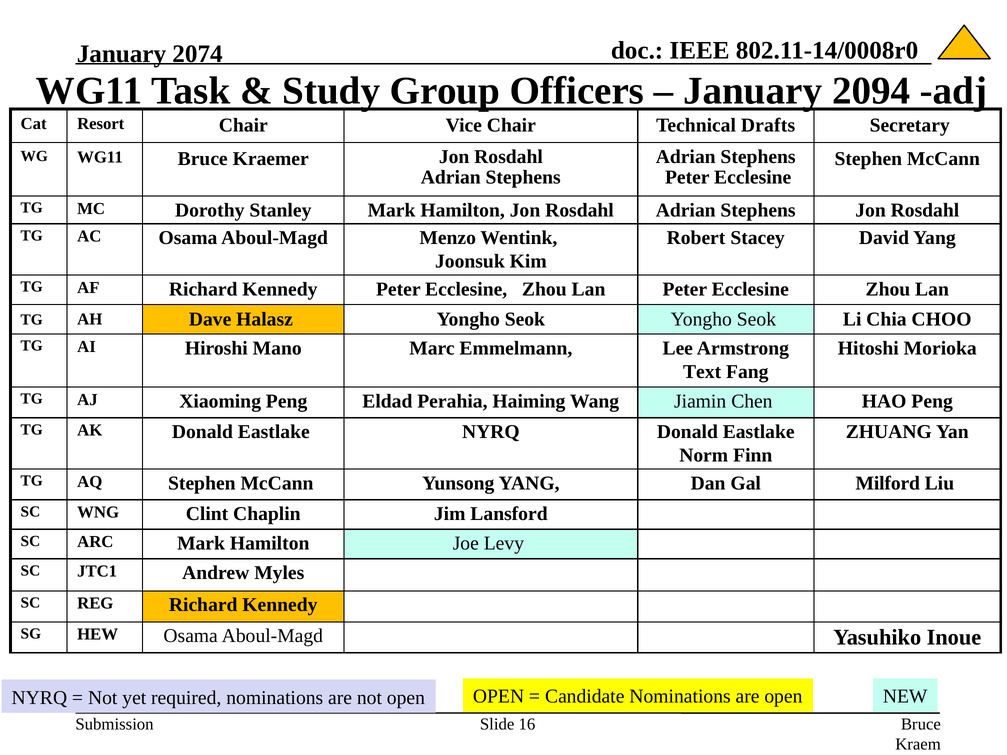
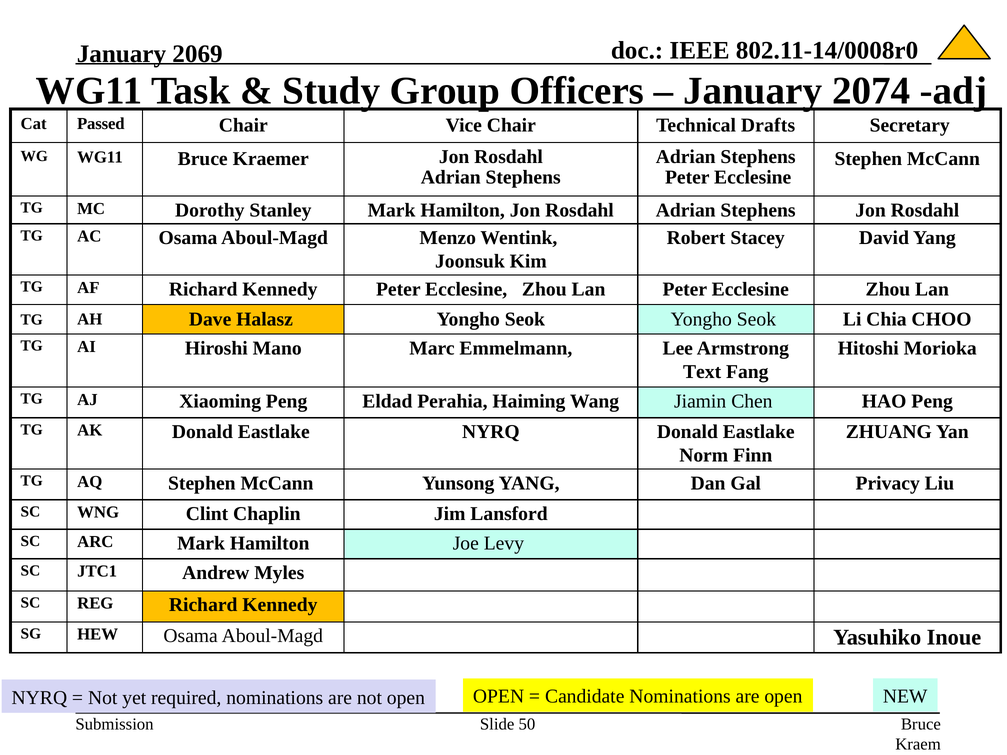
2074: 2074 -> 2069
2094: 2094 -> 2074
Resort: Resort -> Passed
Milford: Milford -> Privacy
16: 16 -> 50
